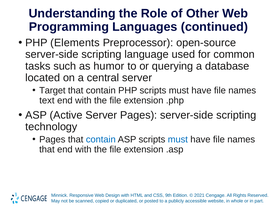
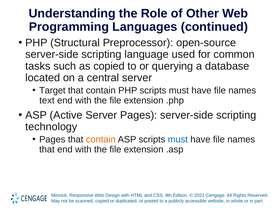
Elements: Elements -> Structural
as humor: humor -> copied
contain at (101, 139) colour: blue -> orange
